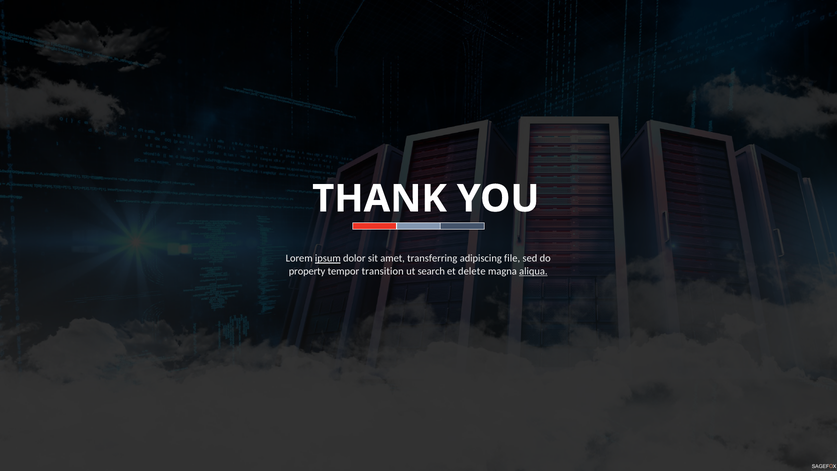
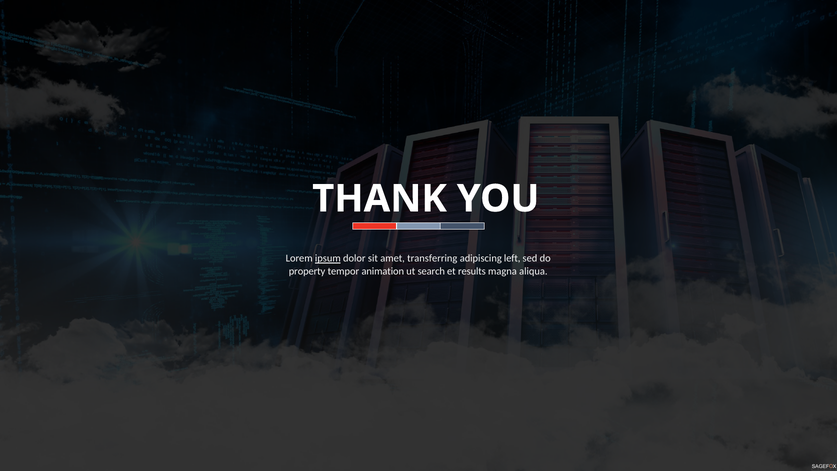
file: file -> left
transition: transition -> animation
delete: delete -> results
aliqua underline: present -> none
